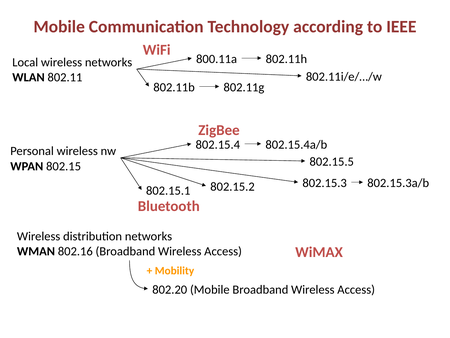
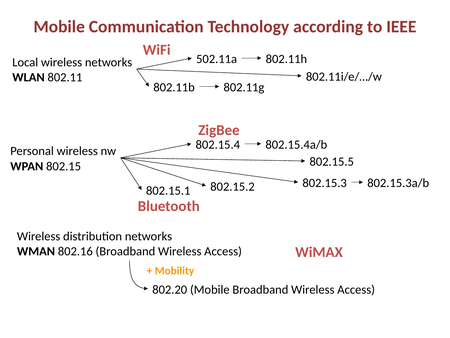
800.11a: 800.11a -> 502.11a
